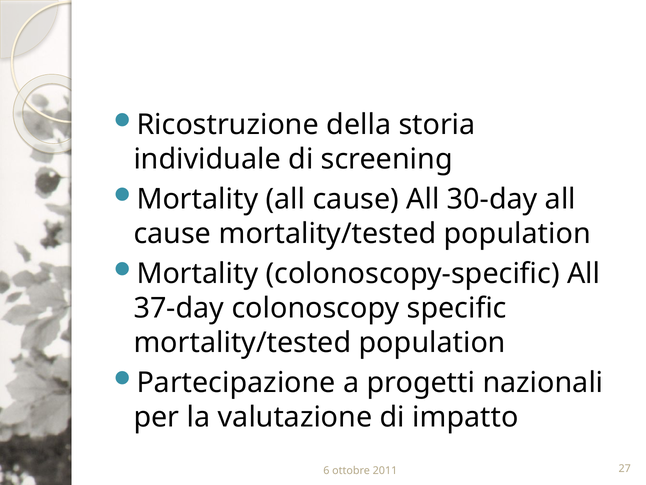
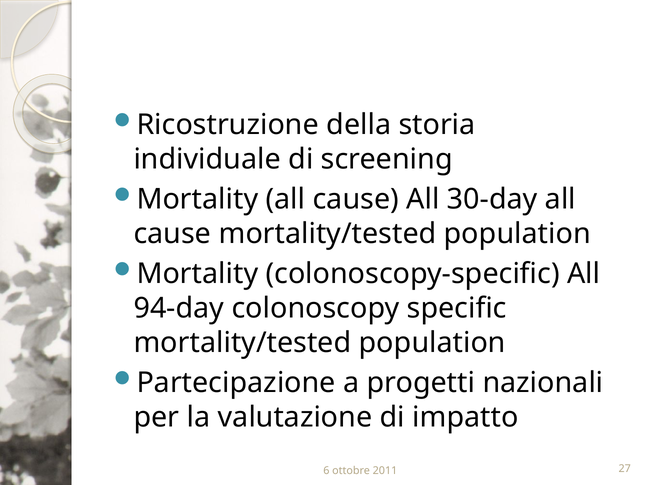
37-day: 37-day -> 94-day
